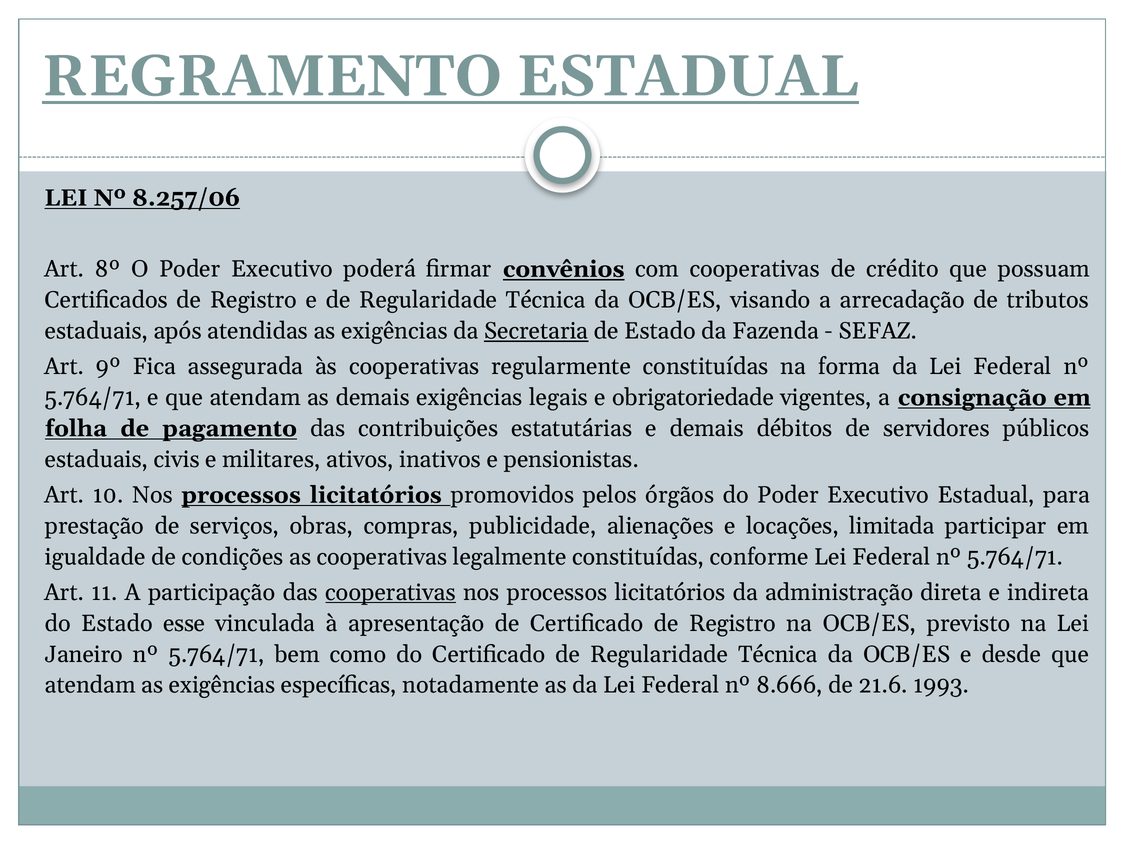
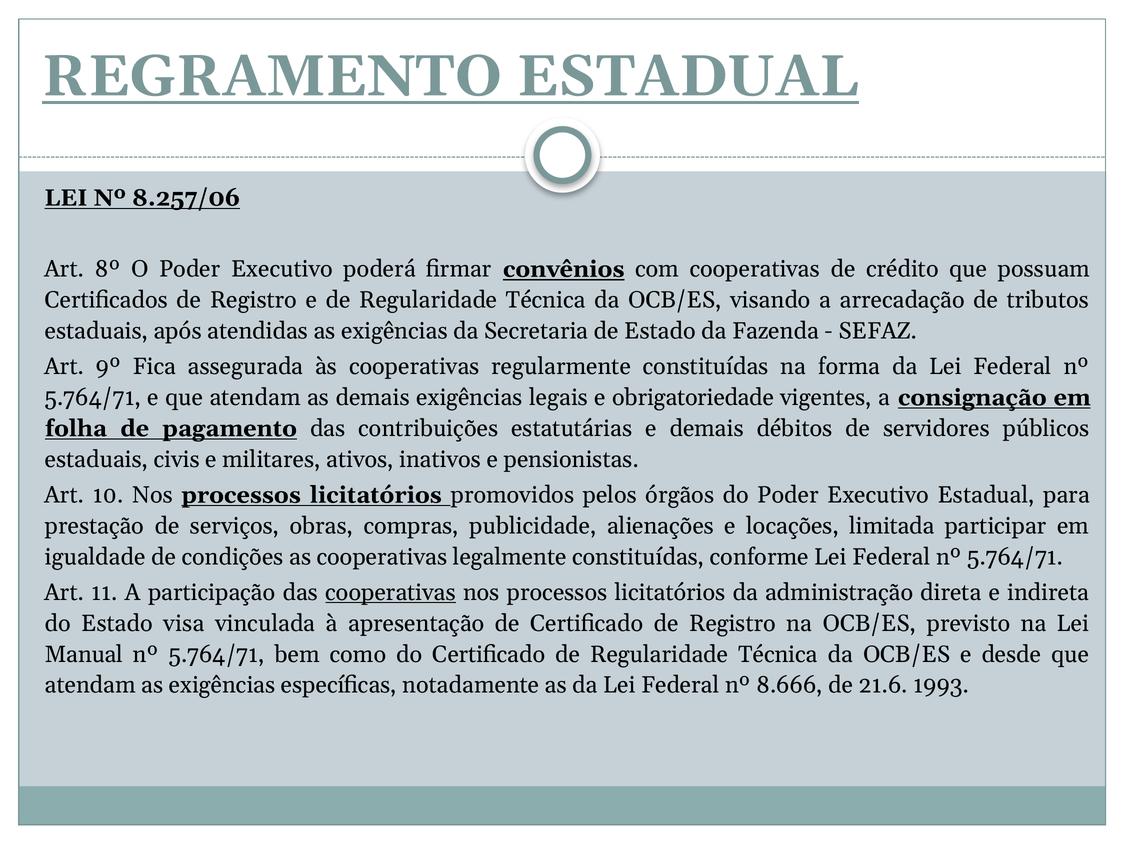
Secretaria underline: present -> none
esse: esse -> visa
Janeiro: Janeiro -> Manual
